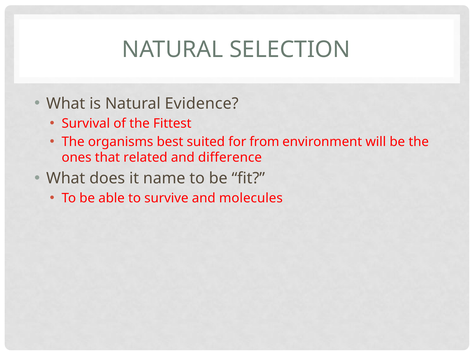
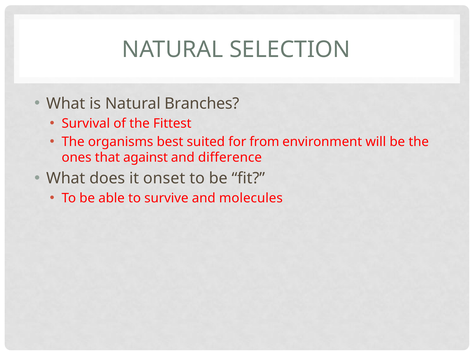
Evidence: Evidence -> Branches
related: related -> against
name: name -> onset
